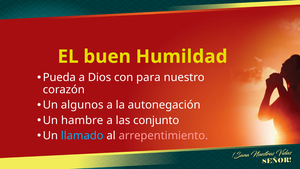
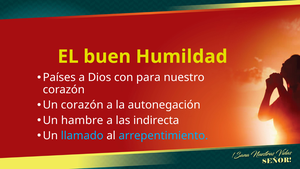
Pueda: Pueda -> Países
Un algunos: algunos -> corazón
conjunto: conjunto -> indirecta
arrepentimiento colour: pink -> light blue
